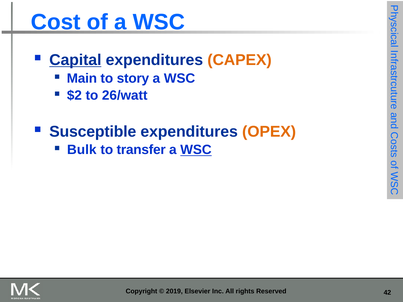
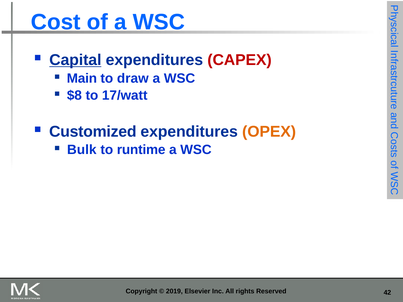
CAPEX colour: orange -> red
story: story -> draw
$2: $2 -> $8
26/watt: 26/watt -> 17/watt
Susceptible: Susceptible -> Customized
transfer: transfer -> runtime
WSC at (196, 150) underline: present -> none
